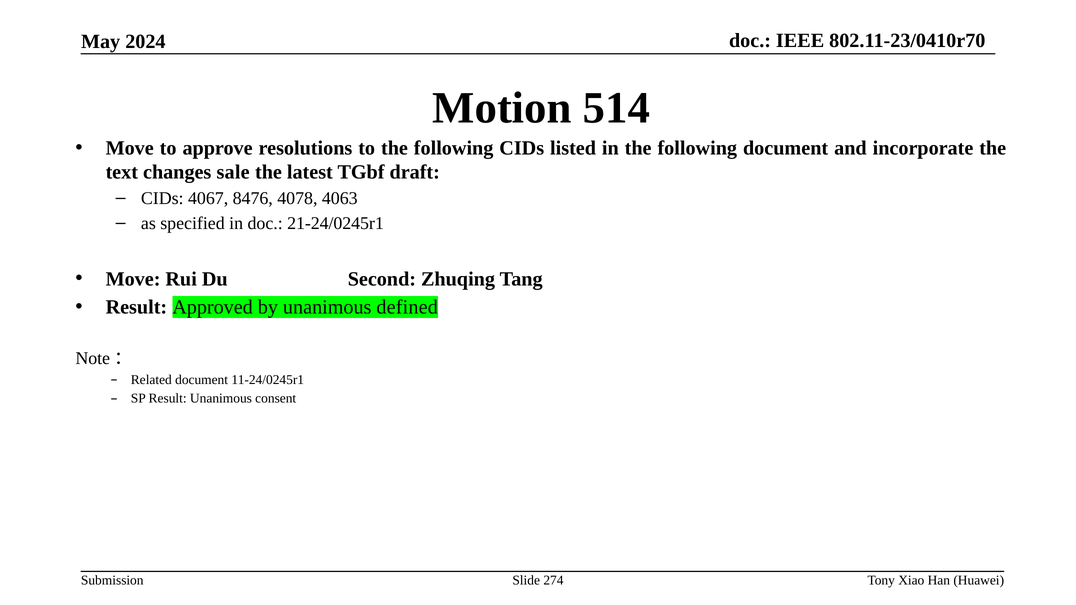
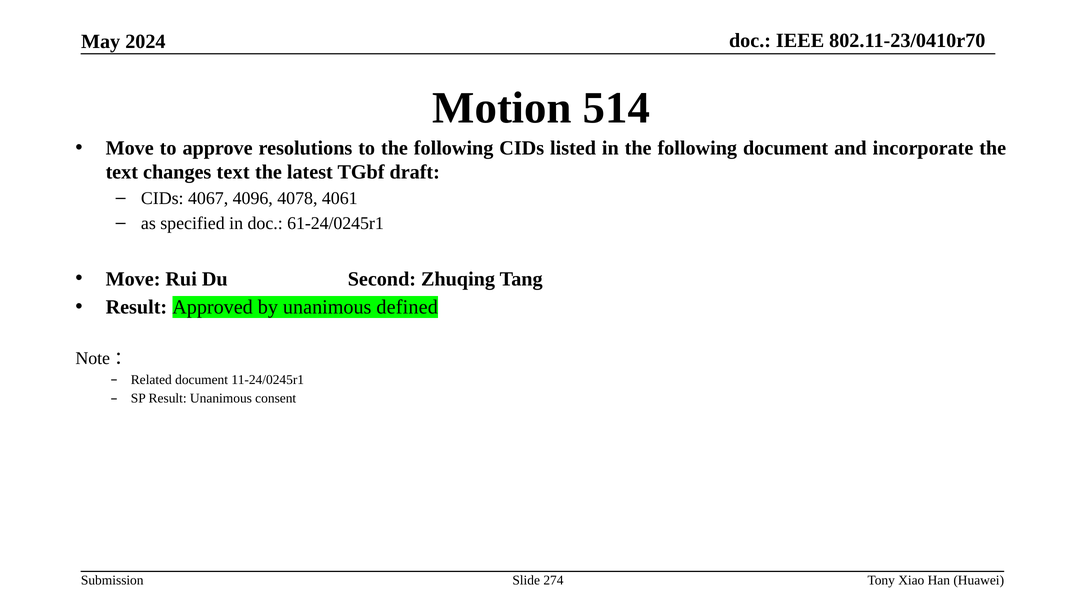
changes sale: sale -> text
8476: 8476 -> 4096
4063: 4063 -> 4061
21-24/0245r1: 21-24/0245r1 -> 61-24/0245r1
